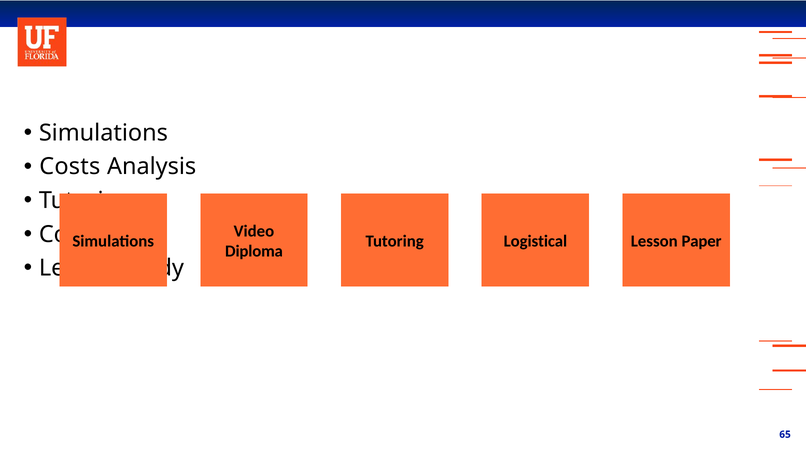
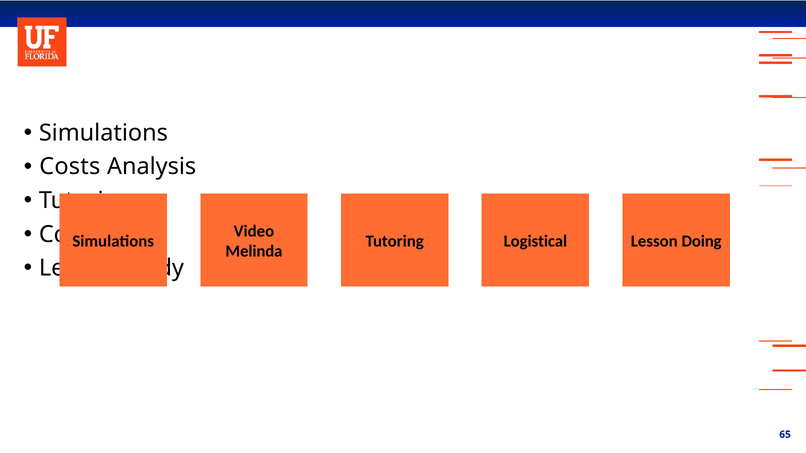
Paper: Paper -> Doing
Diploma: Diploma -> Melinda
